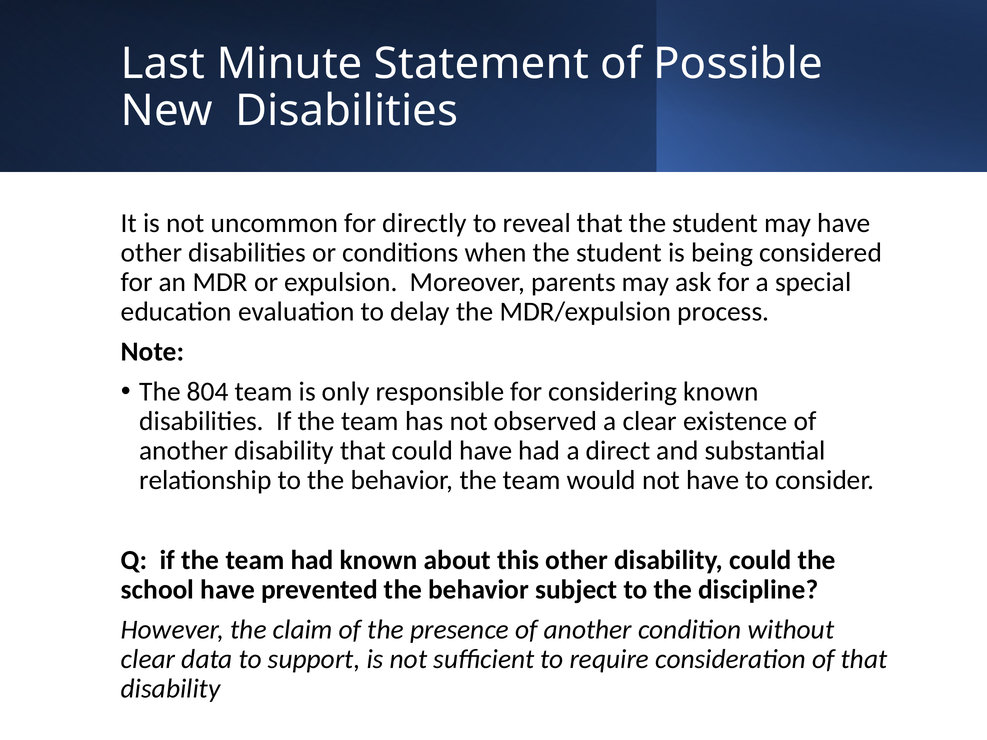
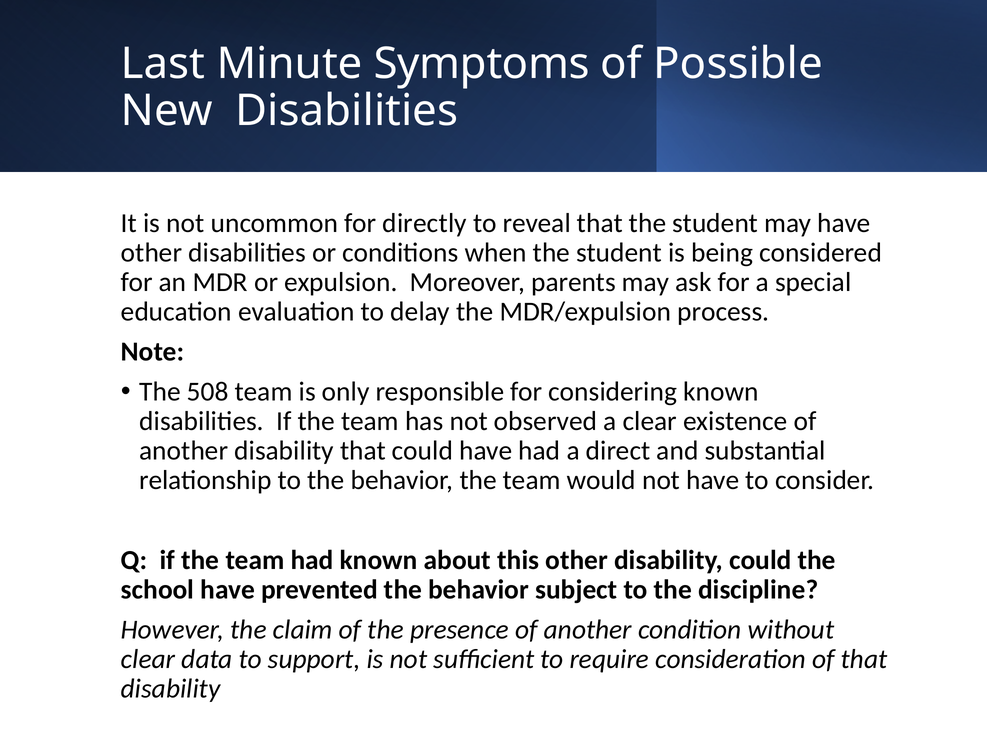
Statement: Statement -> Symptoms
804: 804 -> 508
